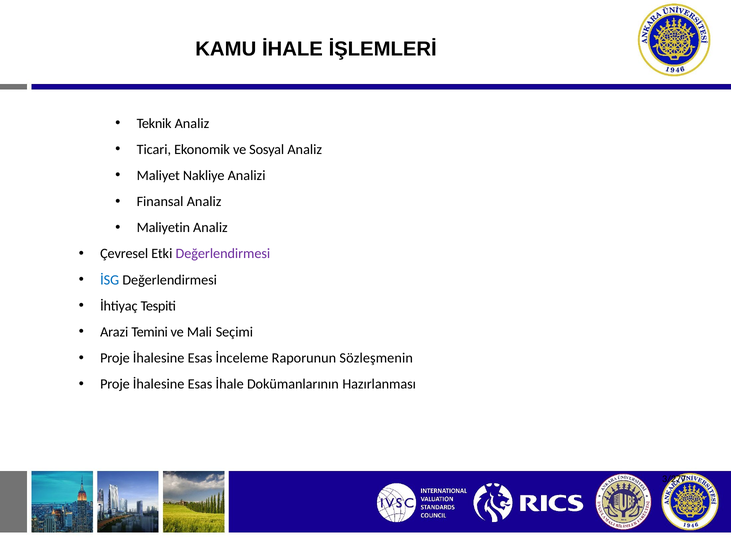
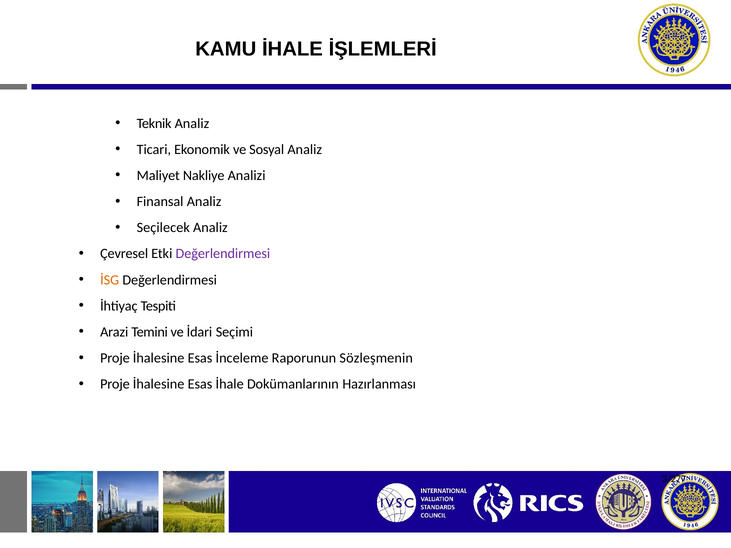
Maliyetin: Maliyetin -> Seçilecek
İSG colour: blue -> orange
Mali: Mali -> İdari
